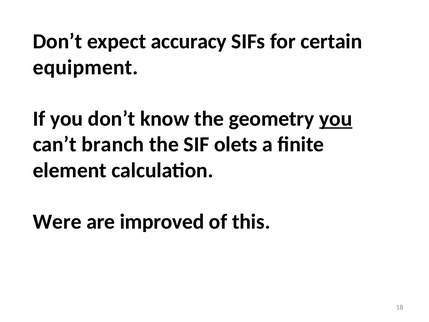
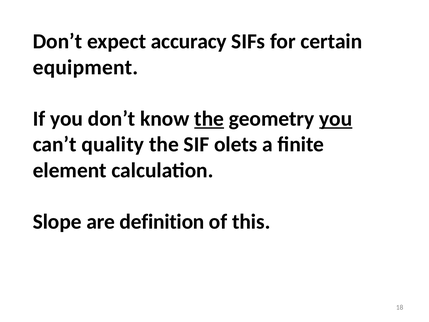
the at (209, 119) underline: none -> present
branch: branch -> quality
Were: Were -> Slope
improved: improved -> definition
